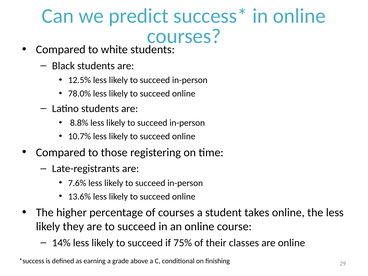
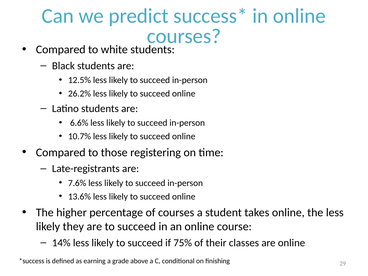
78.0%: 78.0% -> 26.2%
8.8%: 8.8% -> 6.6%
